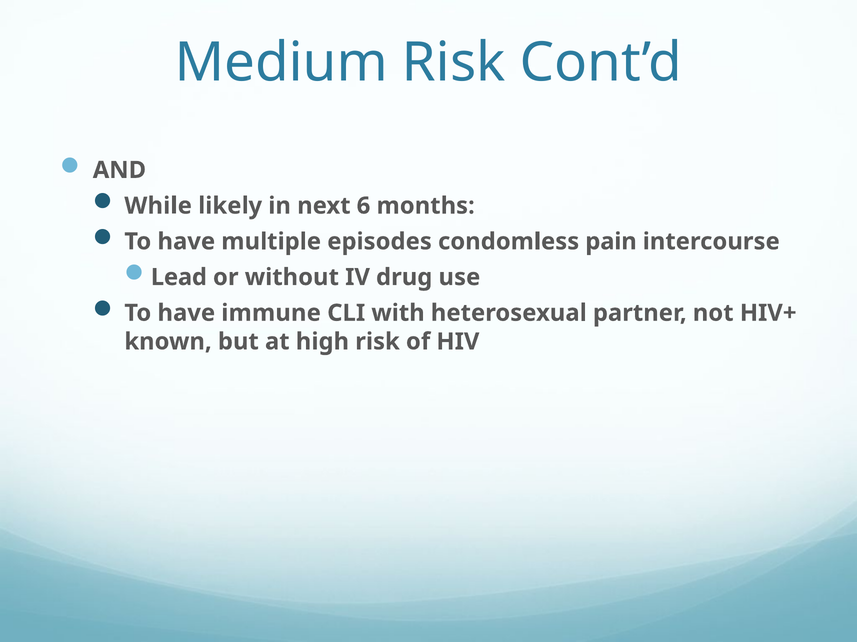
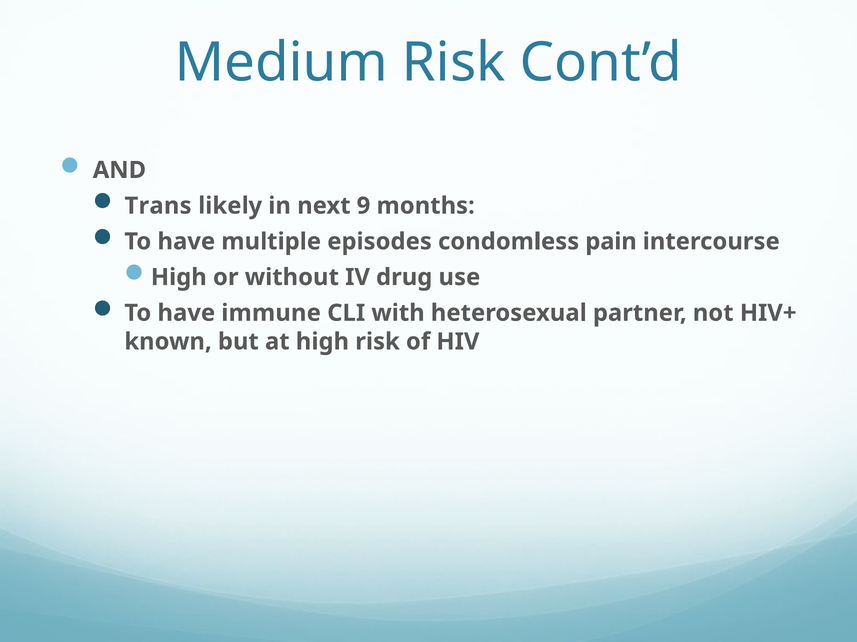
While: While -> Trans
6: 6 -> 9
Lead at (179, 278): Lead -> High
